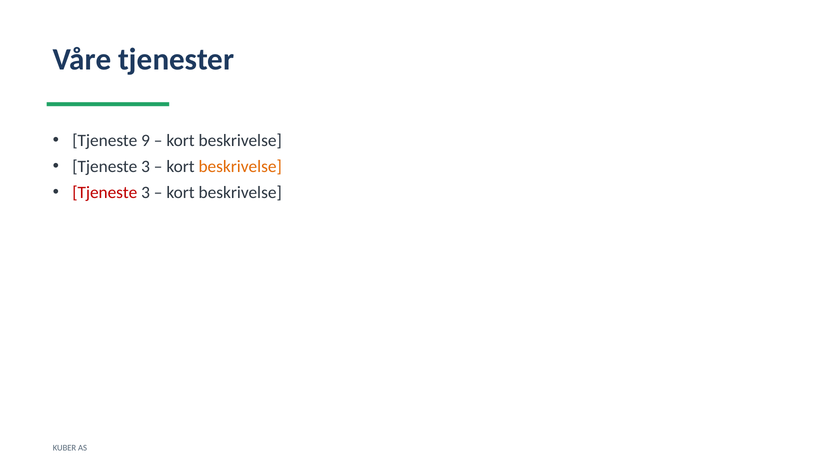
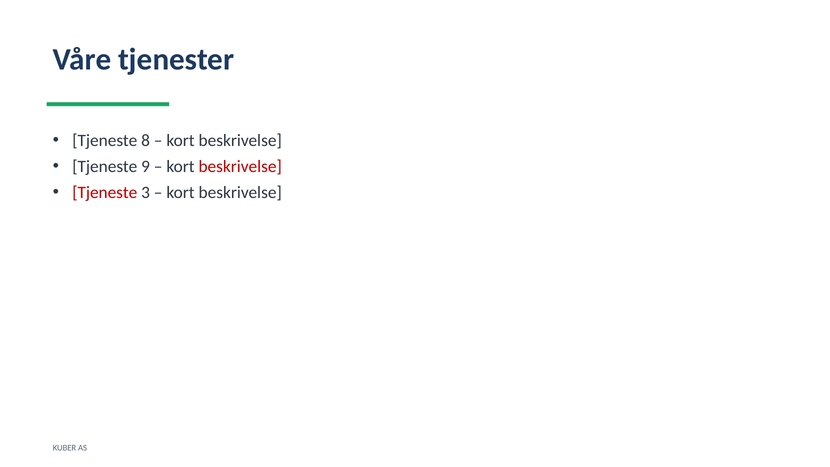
9: 9 -> 8
3 at (146, 167): 3 -> 9
beskrivelse at (240, 167) colour: orange -> red
